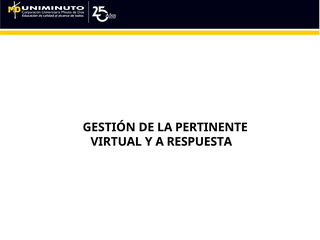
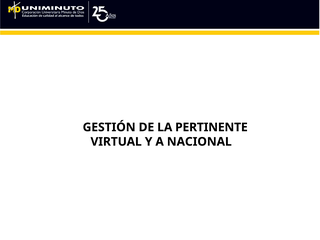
RESPUESTA: RESPUESTA -> NACIONAL
